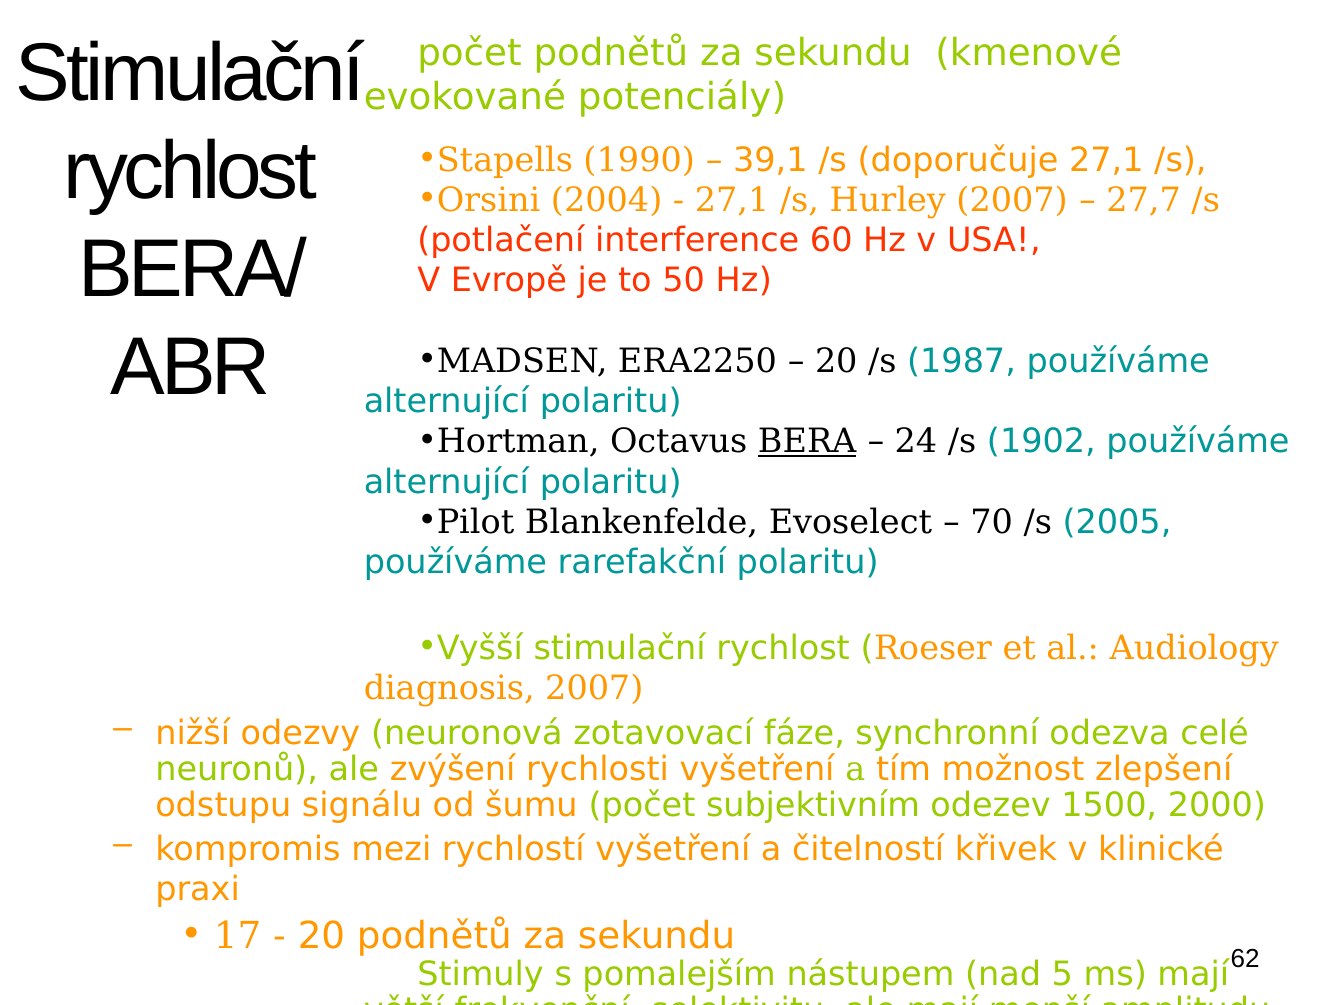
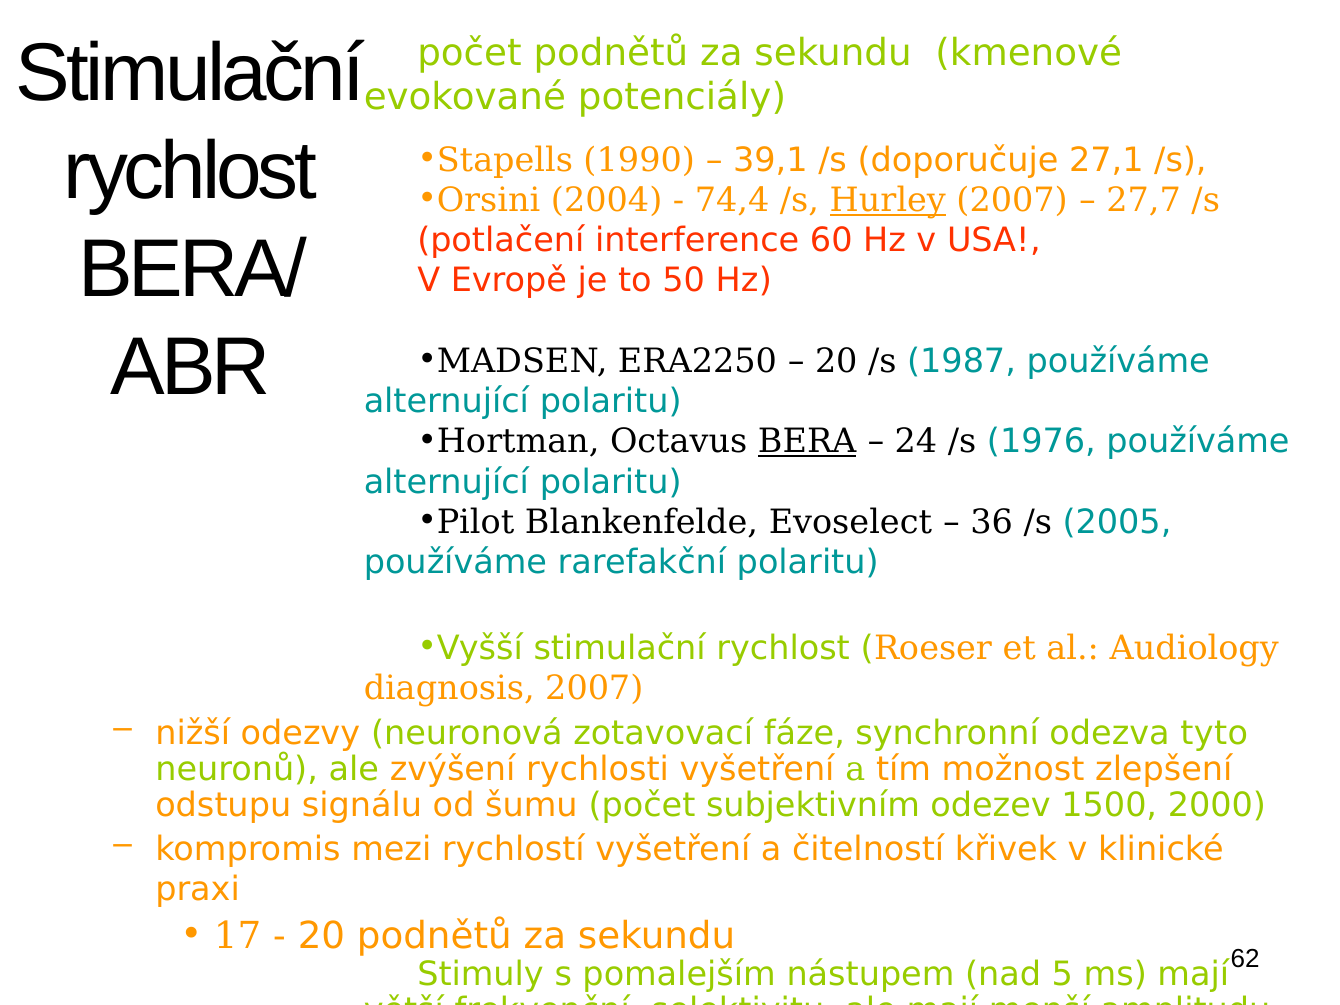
27,1 at (732, 200): 27,1 -> 74,4
Hurley underline: none -> present
1902: 1902 -> 1976
70: 70 -> 36
celé: celé -> tyto
